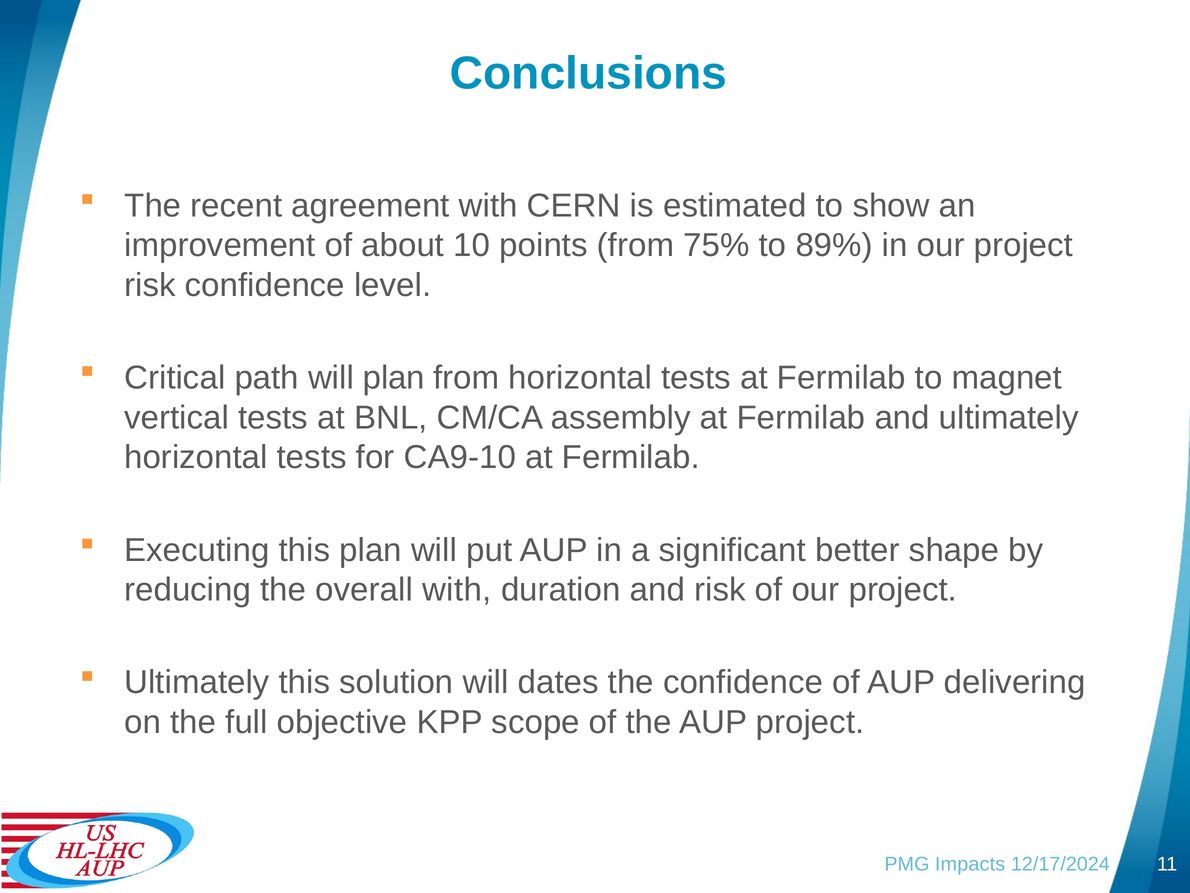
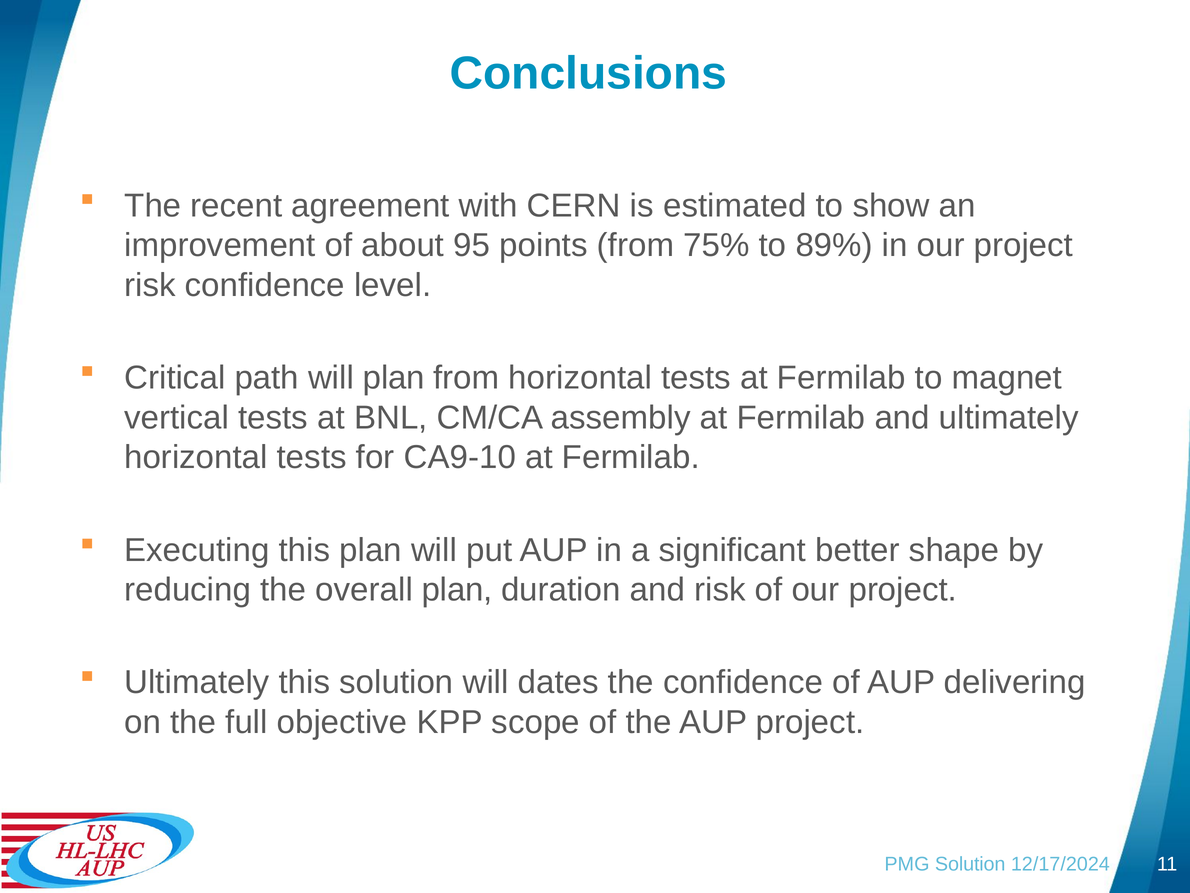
10: 10 -> 95
overall with: with -> plan
PMG Impacts: Impacts -> Solution
